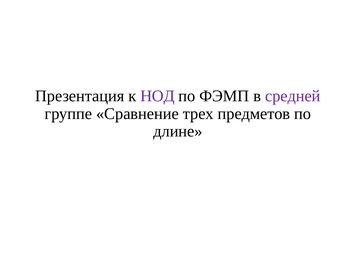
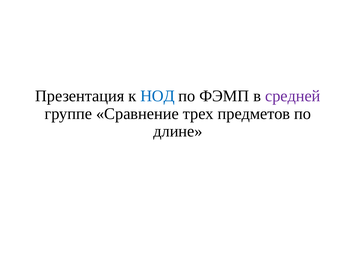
НОД colour: purple -> blue
